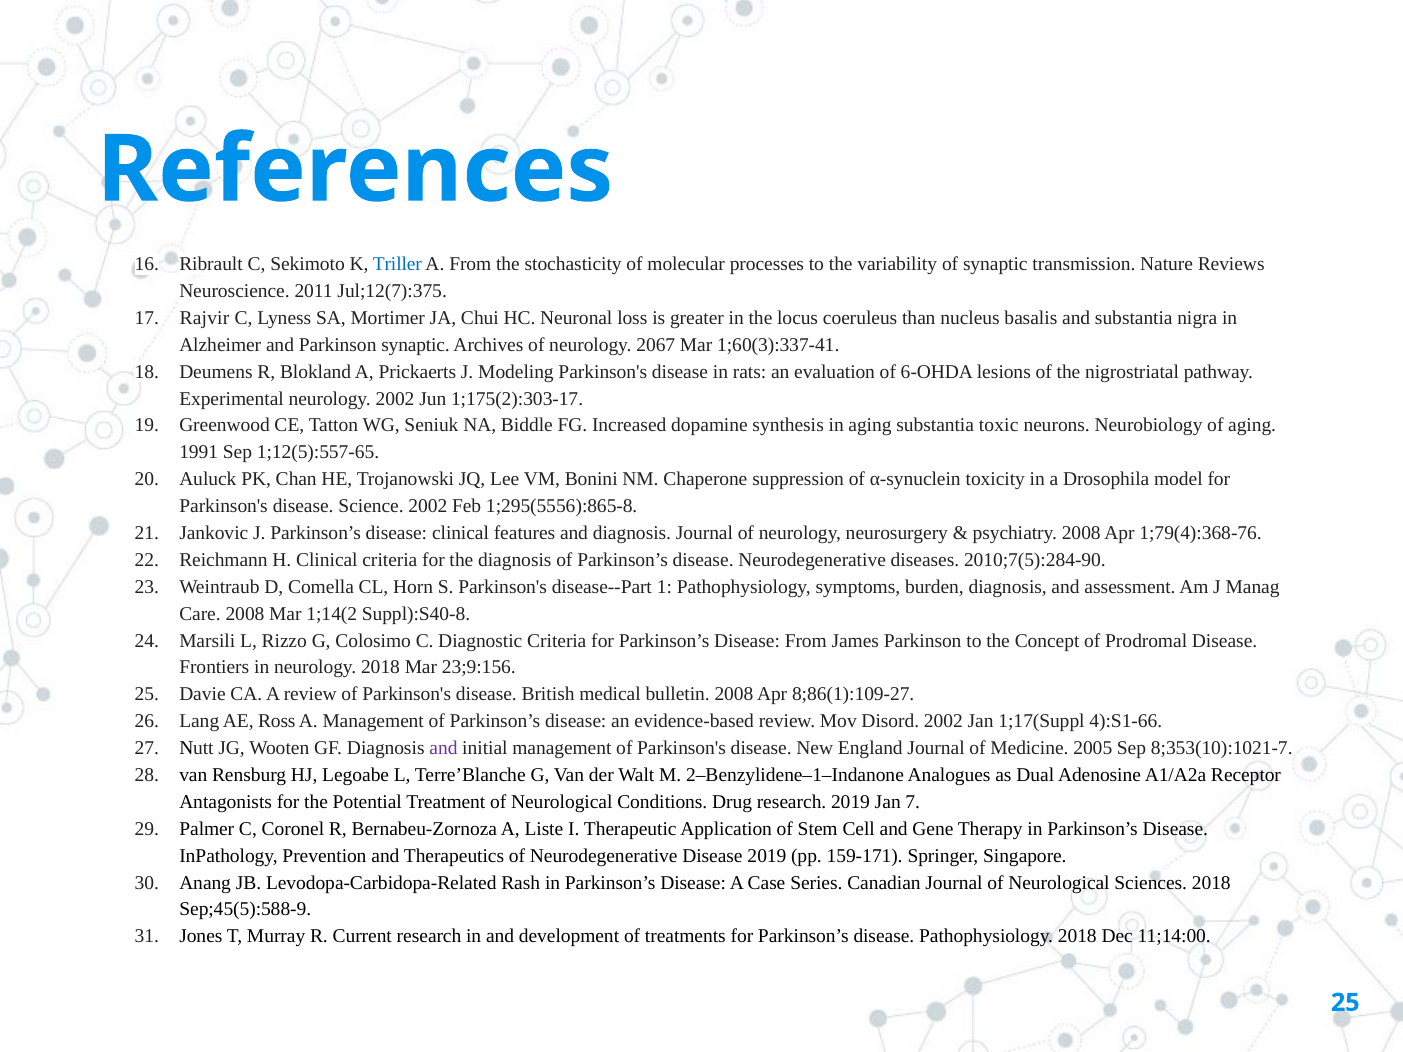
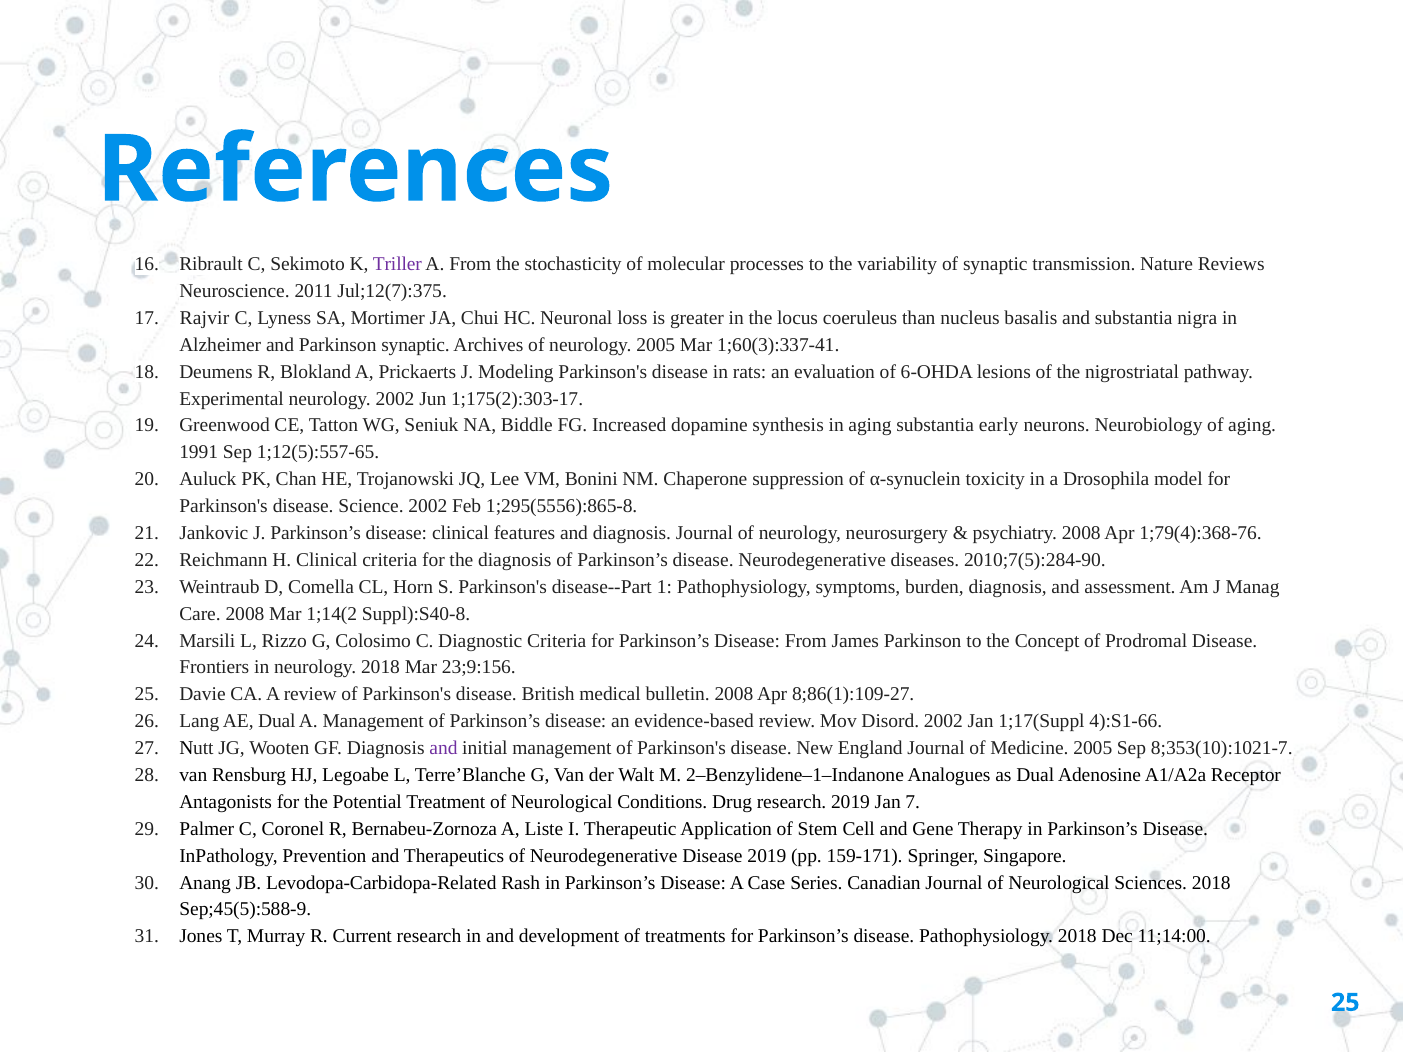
Triller colour: blue -> purple
neurology 2067: 2067 -> 2005
toxic: toxic -> early
AE Ross: Ross -> Dual
